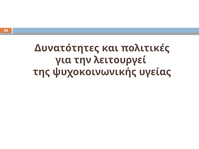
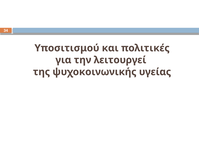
Δυνατότητες: Δυνατότητες -> Υποσιτισμού
